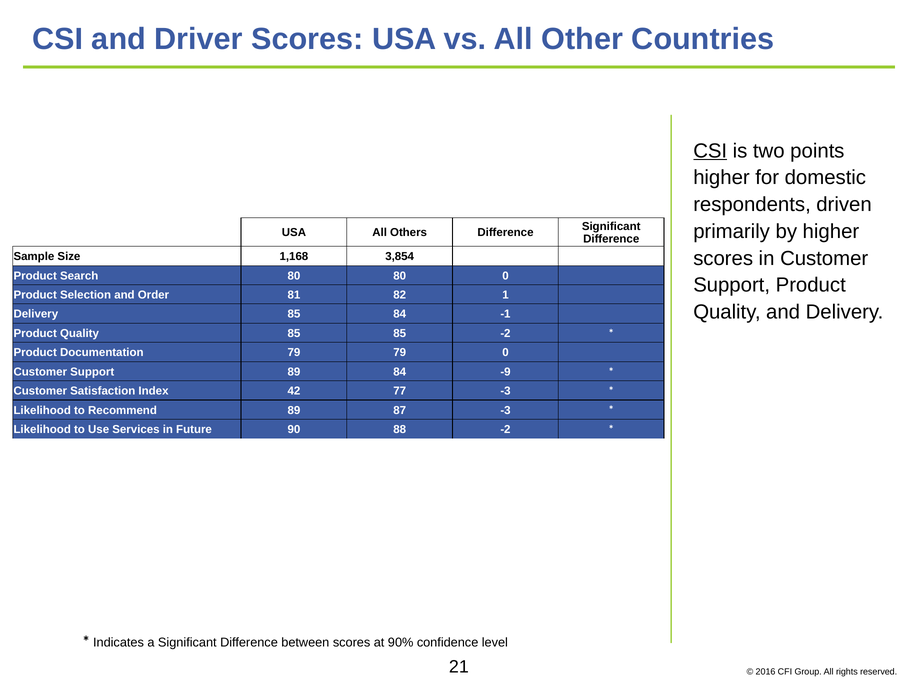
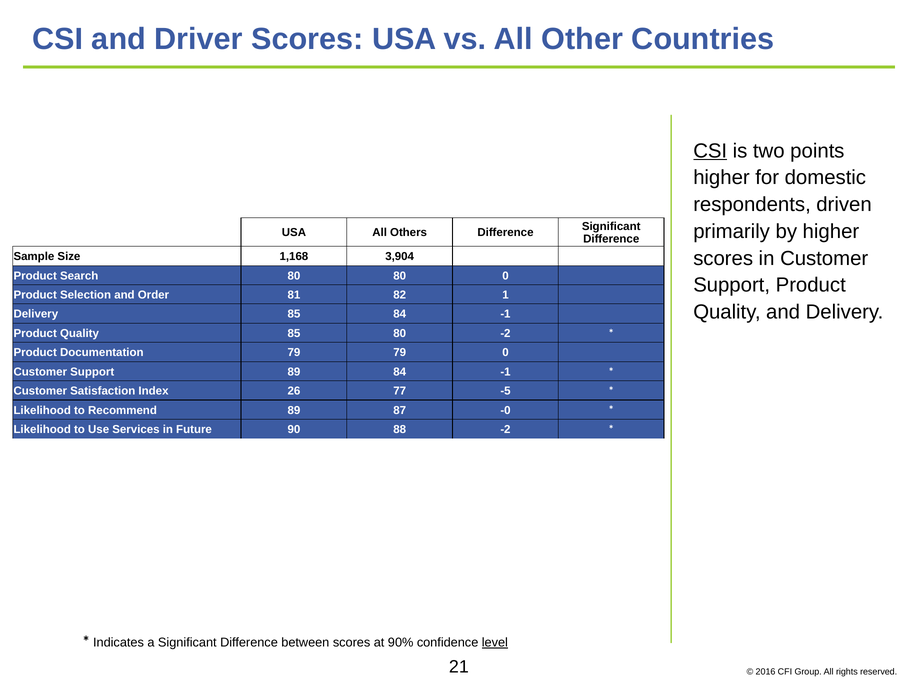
3,854: 3,854 -> 3,904
85 85: 85 -> 80
89 84 -9: -9 -> -1
42: 42 -> 26
77 -3: -3 -> -5
87 -3: -3 -> -0
level underline: none -> present
